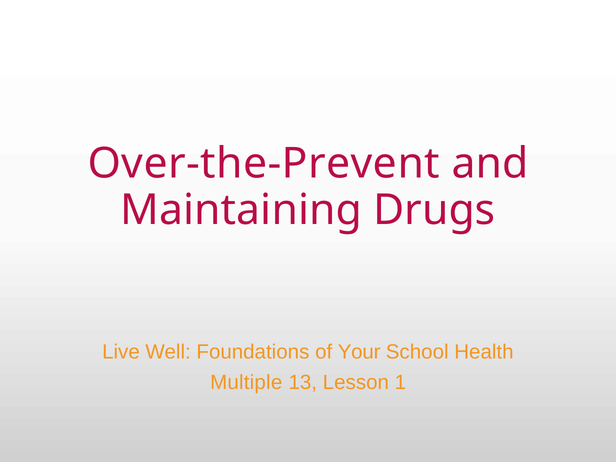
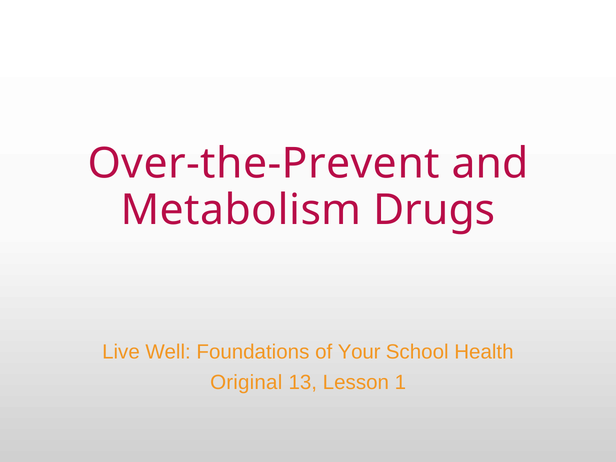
Maintaining: Maintaining -> Metabolism
Multiple: Multiple -> Original
